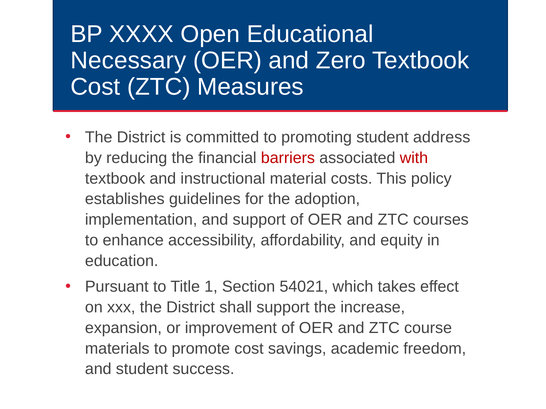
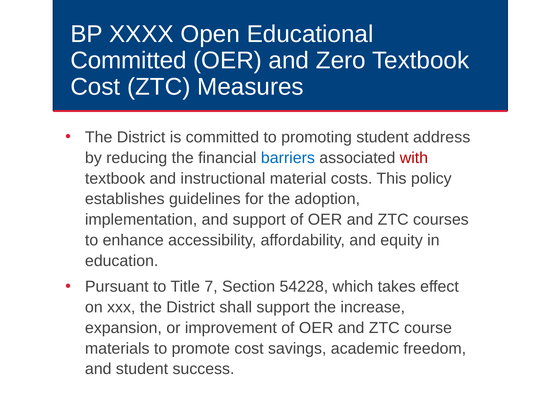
Necessary at (128, 61): Necessary -> Committed
barriers colour: red -> blue
1: 1 -> 7
54021: 54021 -> 54228
